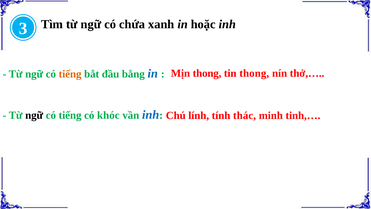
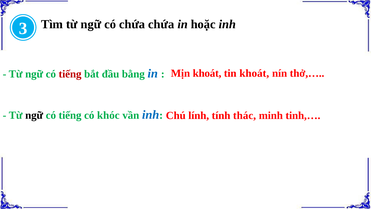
chứa xanh: xanh -> chứa
Mịn thong: thong -> khoát
tin thong: thong -> khoát
tiếng at (70, 74) colour: orange -> red
